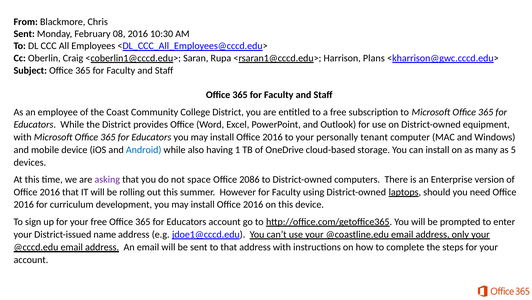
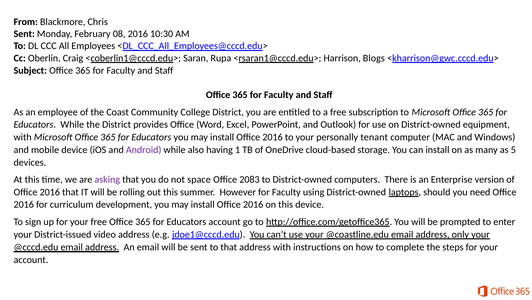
Plans: Plans -> Blogs
Android colour: blue -> purple
2086: 2086 -> 2083
name: name -> video
